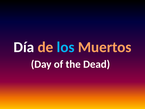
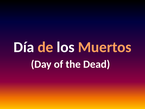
los colour: light blue -> white
